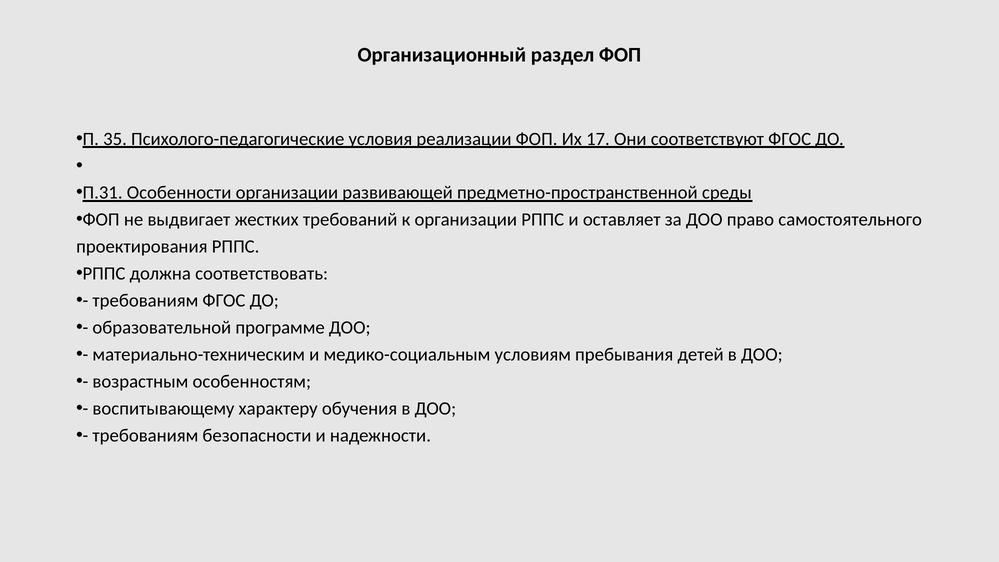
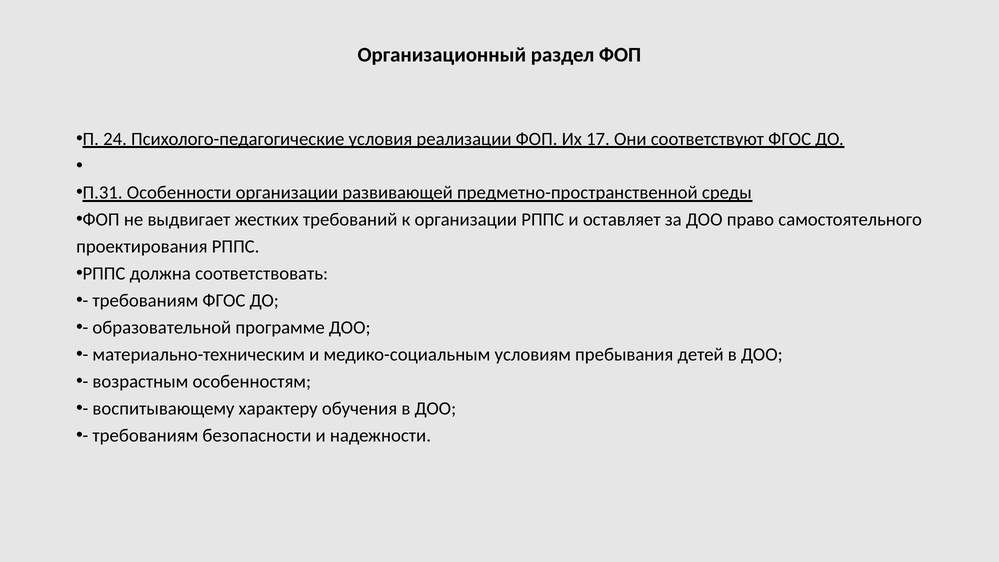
35: 35 -> 24
